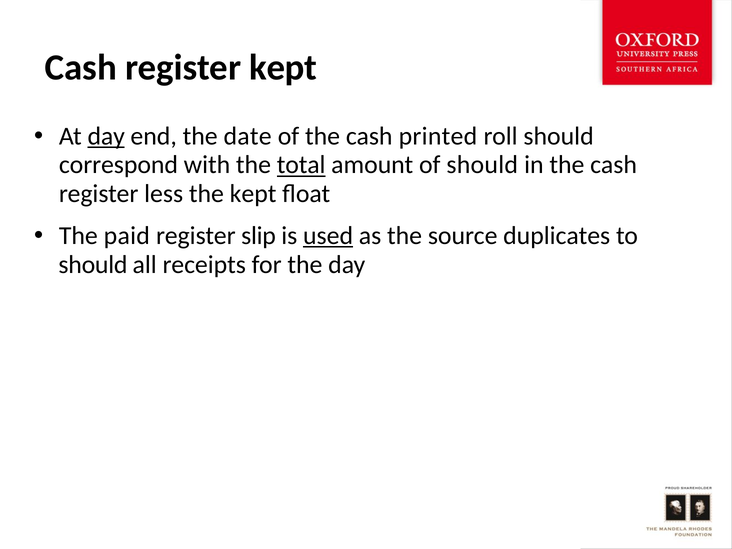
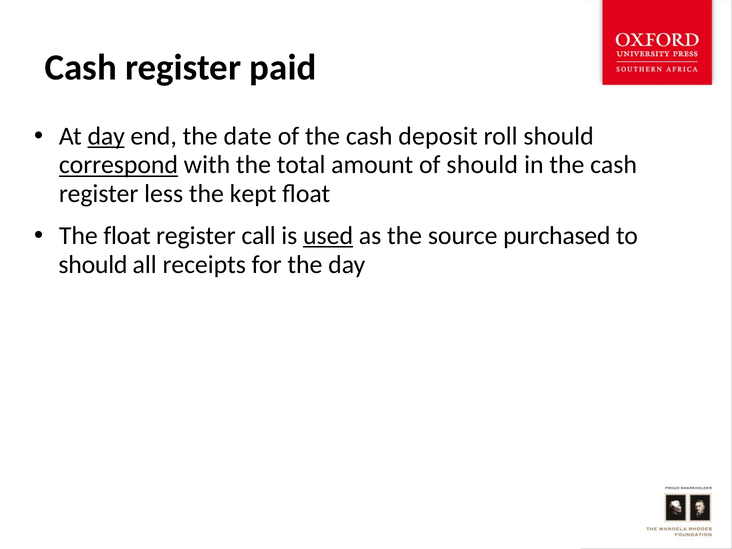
register kept: kept -> paid
printed: printed -> deposit
correspond underline: none -> present
total underline: present -> none
The paid: paid -> float
slip: slip -> call
duplicates: duplicates -> purchased
